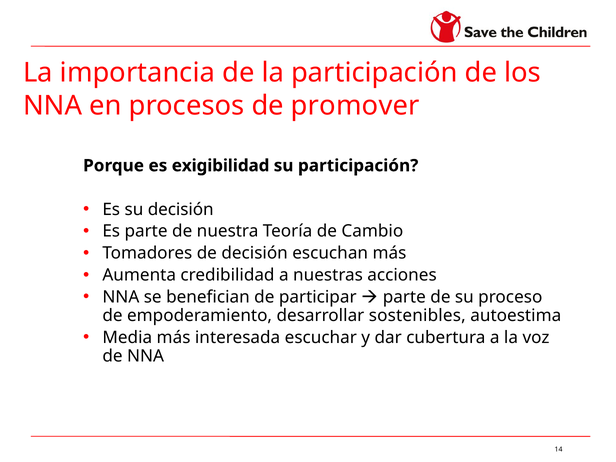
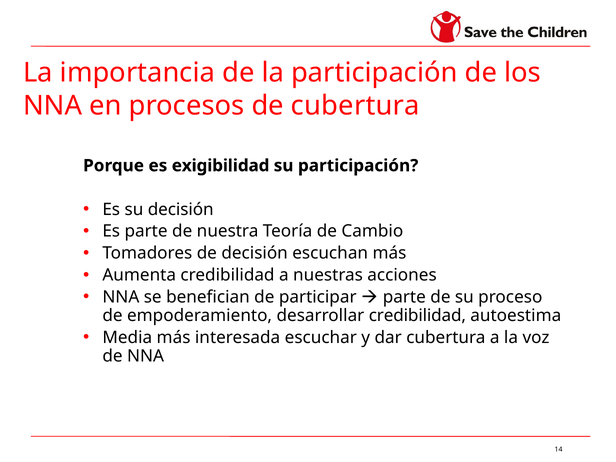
de promover: promover -> cubertura
desarrollar sostenibles: sostenibles -> credibilidad
